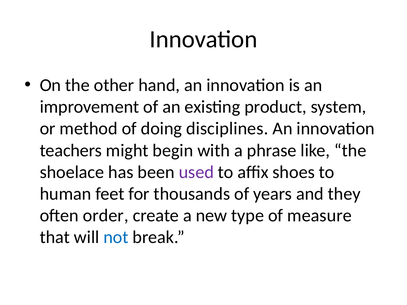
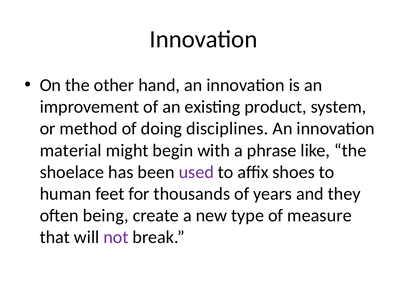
teachers: teachers -> material
order: order -> being
not colour: blue -> purple
